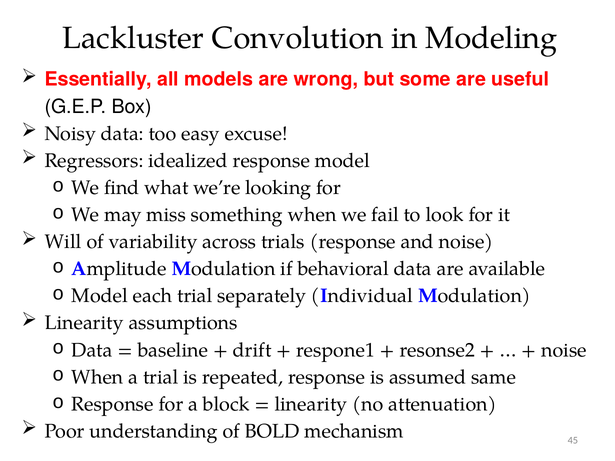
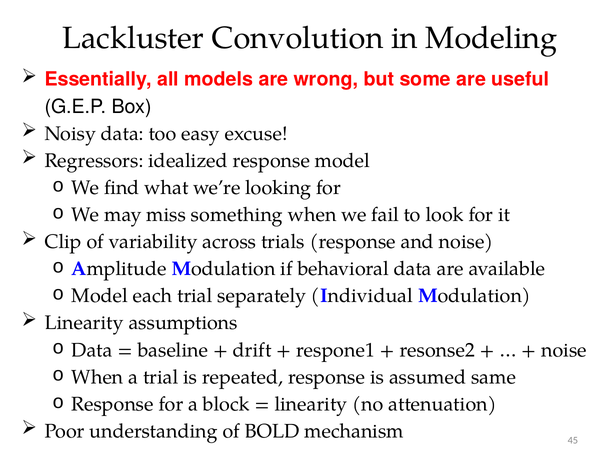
Will: Will -> Clip
